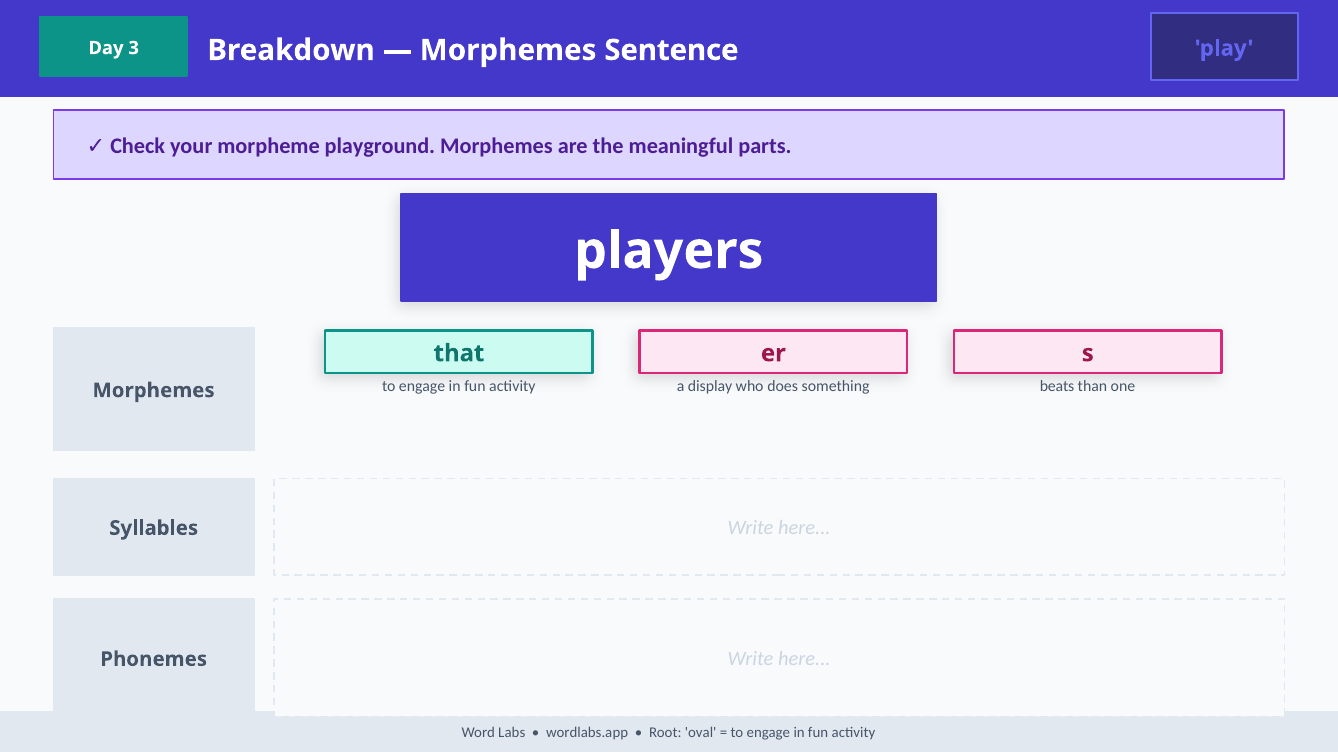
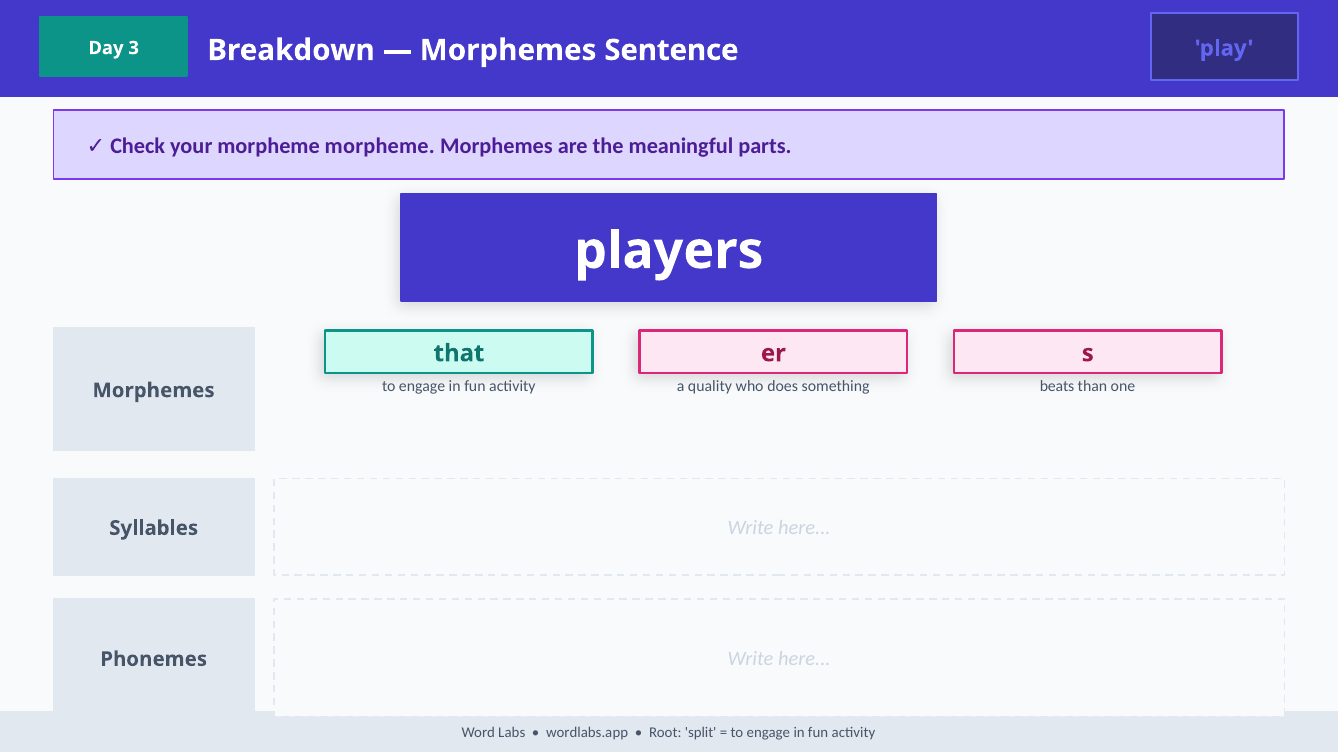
morpheme playground: playground -> morpheme
display: display -> quality
oval: oval -> split
